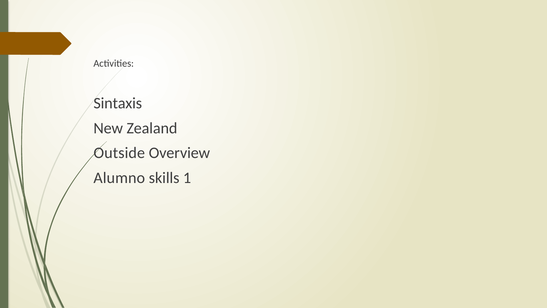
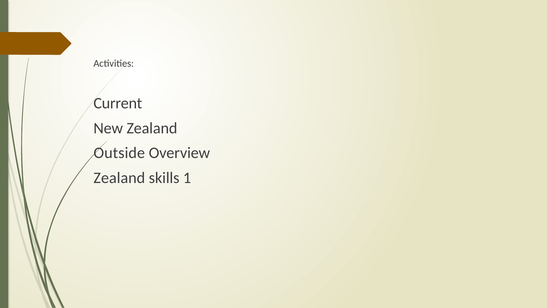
Sintaxis: Sintaxis -> Current
Alumno at (119, 178): Alumno -> Zealand
